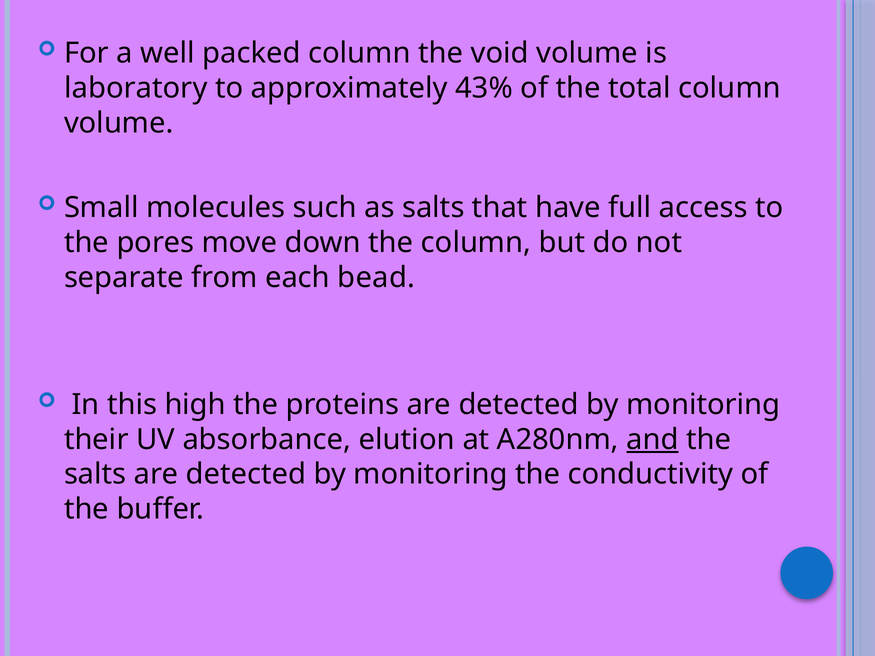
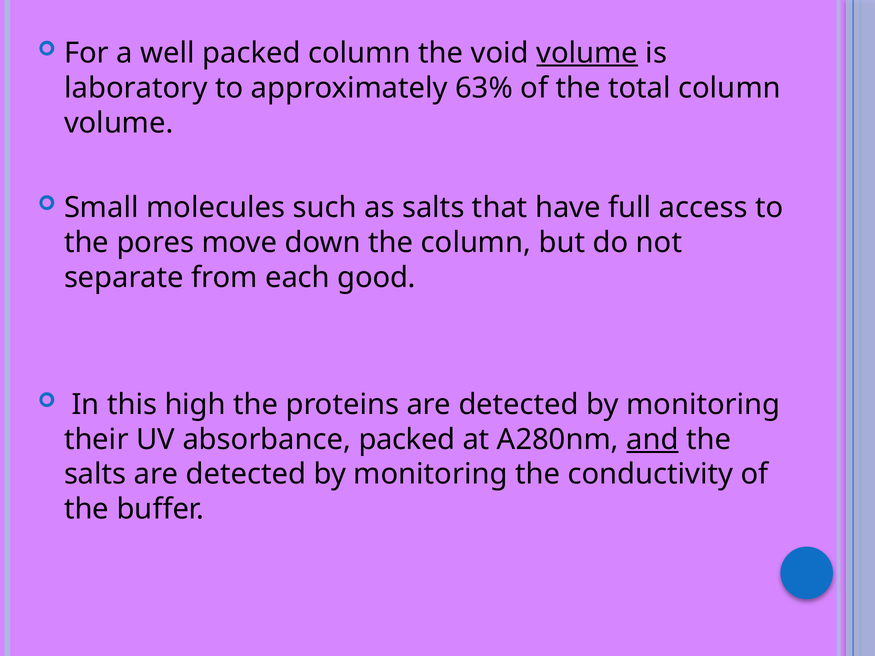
volume at (587, 53) underline: none -> present
43%: 43% -> 63%
bead: bead -> good
absorbance elution: elution -> packed
